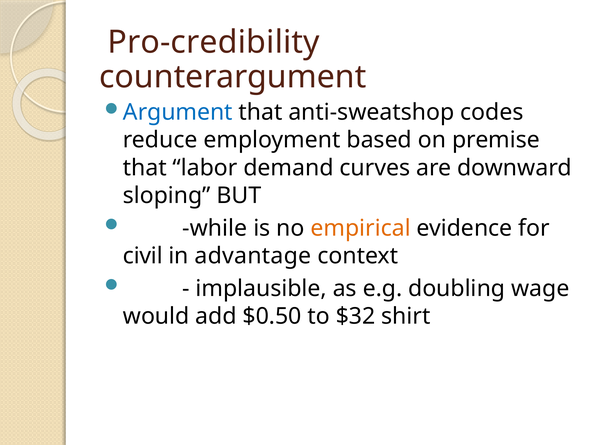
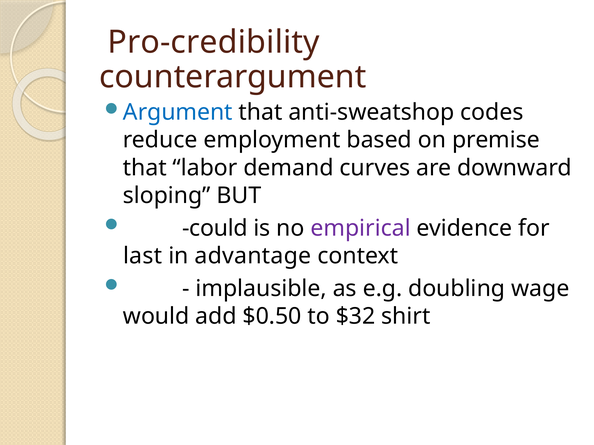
while: while -> could
empirical colour: orange -> purple
civil: civil -> last
